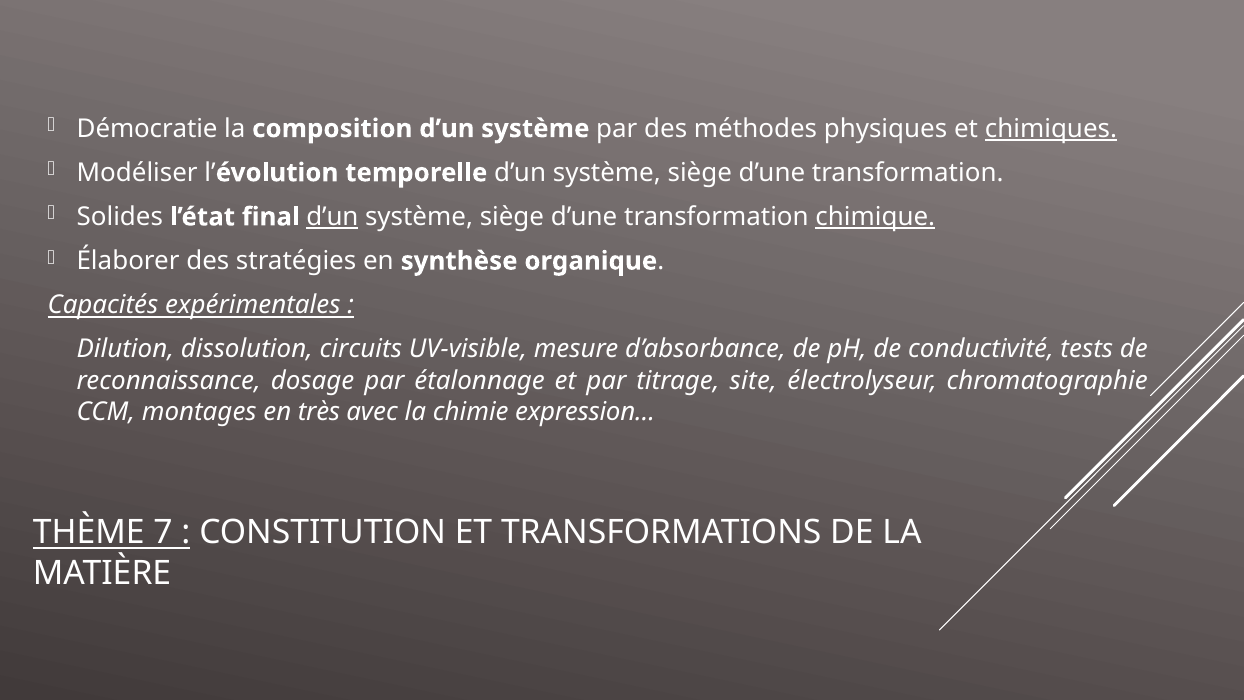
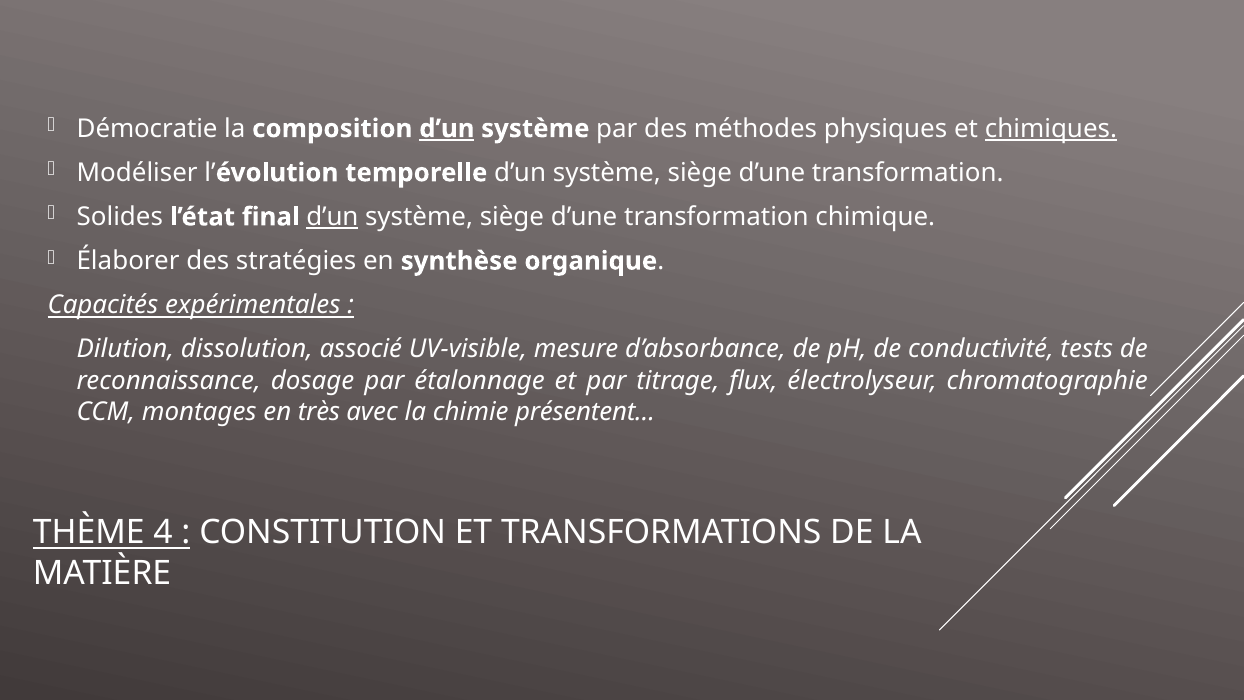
d’un at (447, 129) underline: none -> present
chimique underline: present -> none
circuits: circuits -> associé
site: site -> flux
expression…: expression… -> présentent…
7: 7 -> 4
